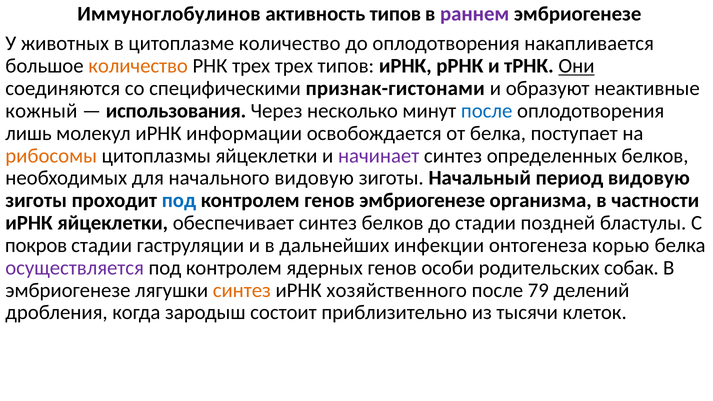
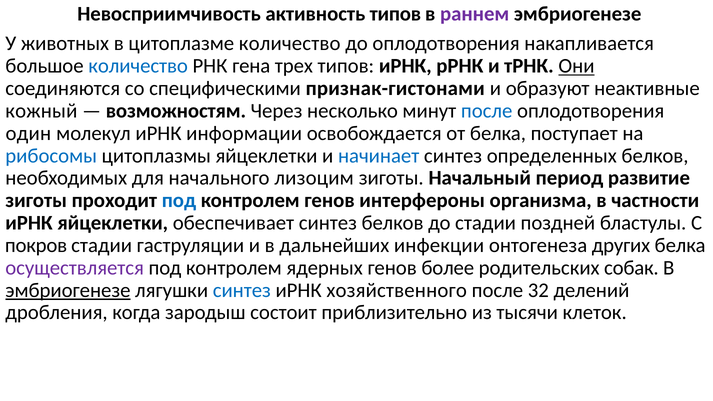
Иммуноглобулинов: Иммуноглобулинов -> Невосприимчивость
количество at (138, 66) colour: orange -> blue
РНК трех: трех -> гена
использования: использования -> возможностям
лишь: лишь -> один
рибосомы colour: orange -> blue
начинает colour: purple -> blue
начального видовую: видовую -> лизоцим
период видовую: видовую -> развитие
генов эмбриогенезе: эмбриогенезе -> интерфероны
корью: корью -> других
особи: особи -> более
эмбриогенезе at (68, 290) underline: none -> present
синтез at (242, 290) colour: orange -> blue
79: 79 -> 32
